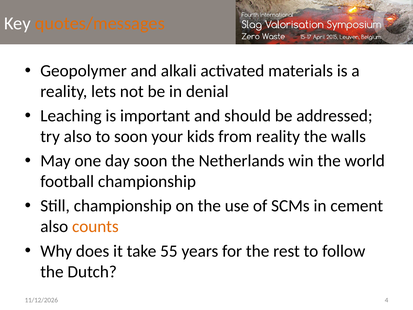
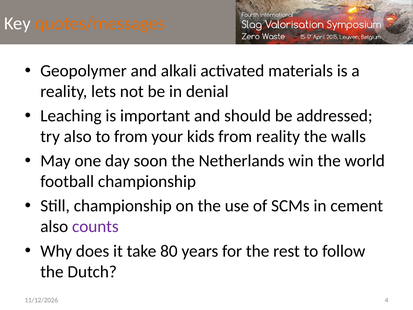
to soon: soon -> from
counts colour: orange -> purple
55: 55 -> 80
